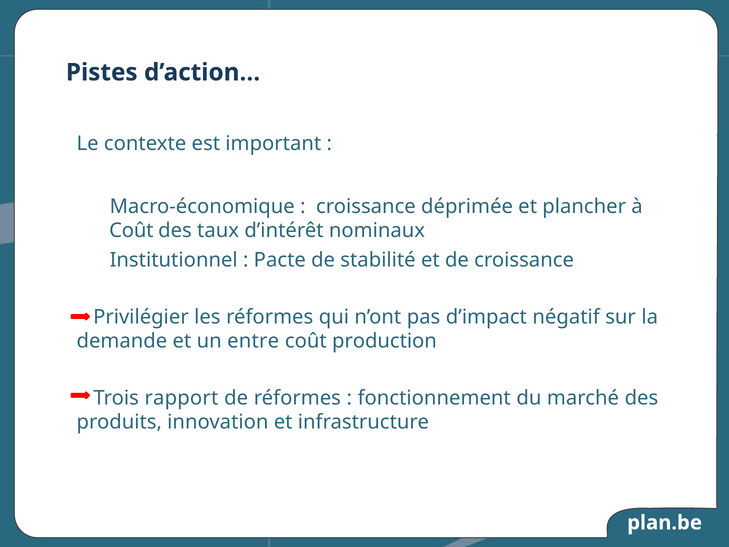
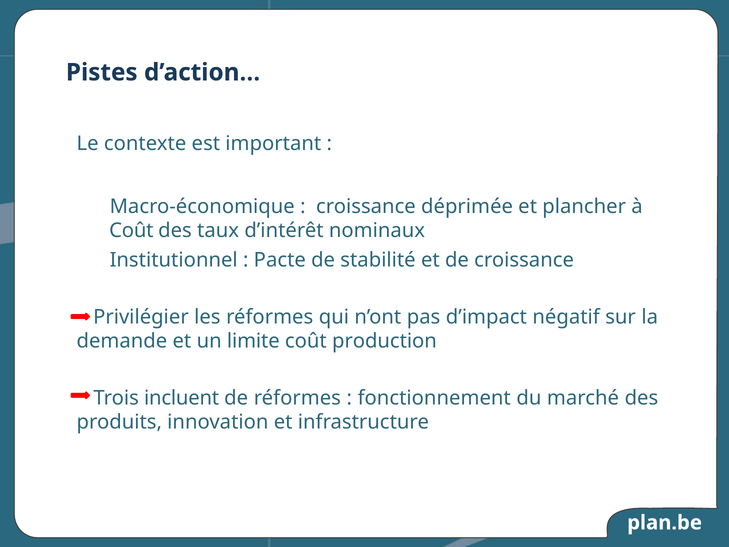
entre: entre -> limite
rapport: rapport -> incluent
